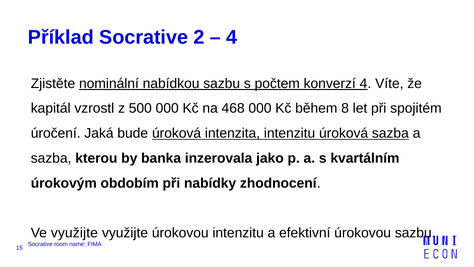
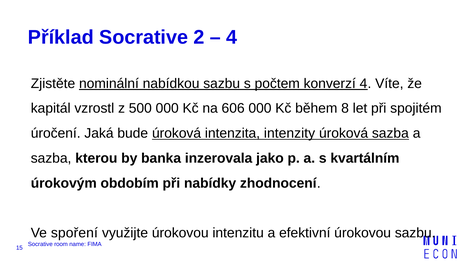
468: 468 -> 606
intenzita intenzitu: intenzitu -> intenzity
Ve využijte: využijte -> spoření
